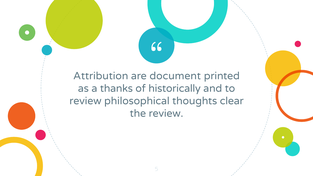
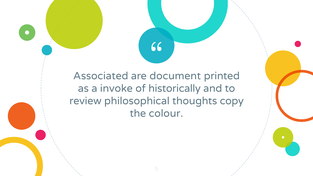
Attribution: Attribution -> Associated
thanks: thanks -> invoke
clear: clear -> copy
the review: review -> colour
